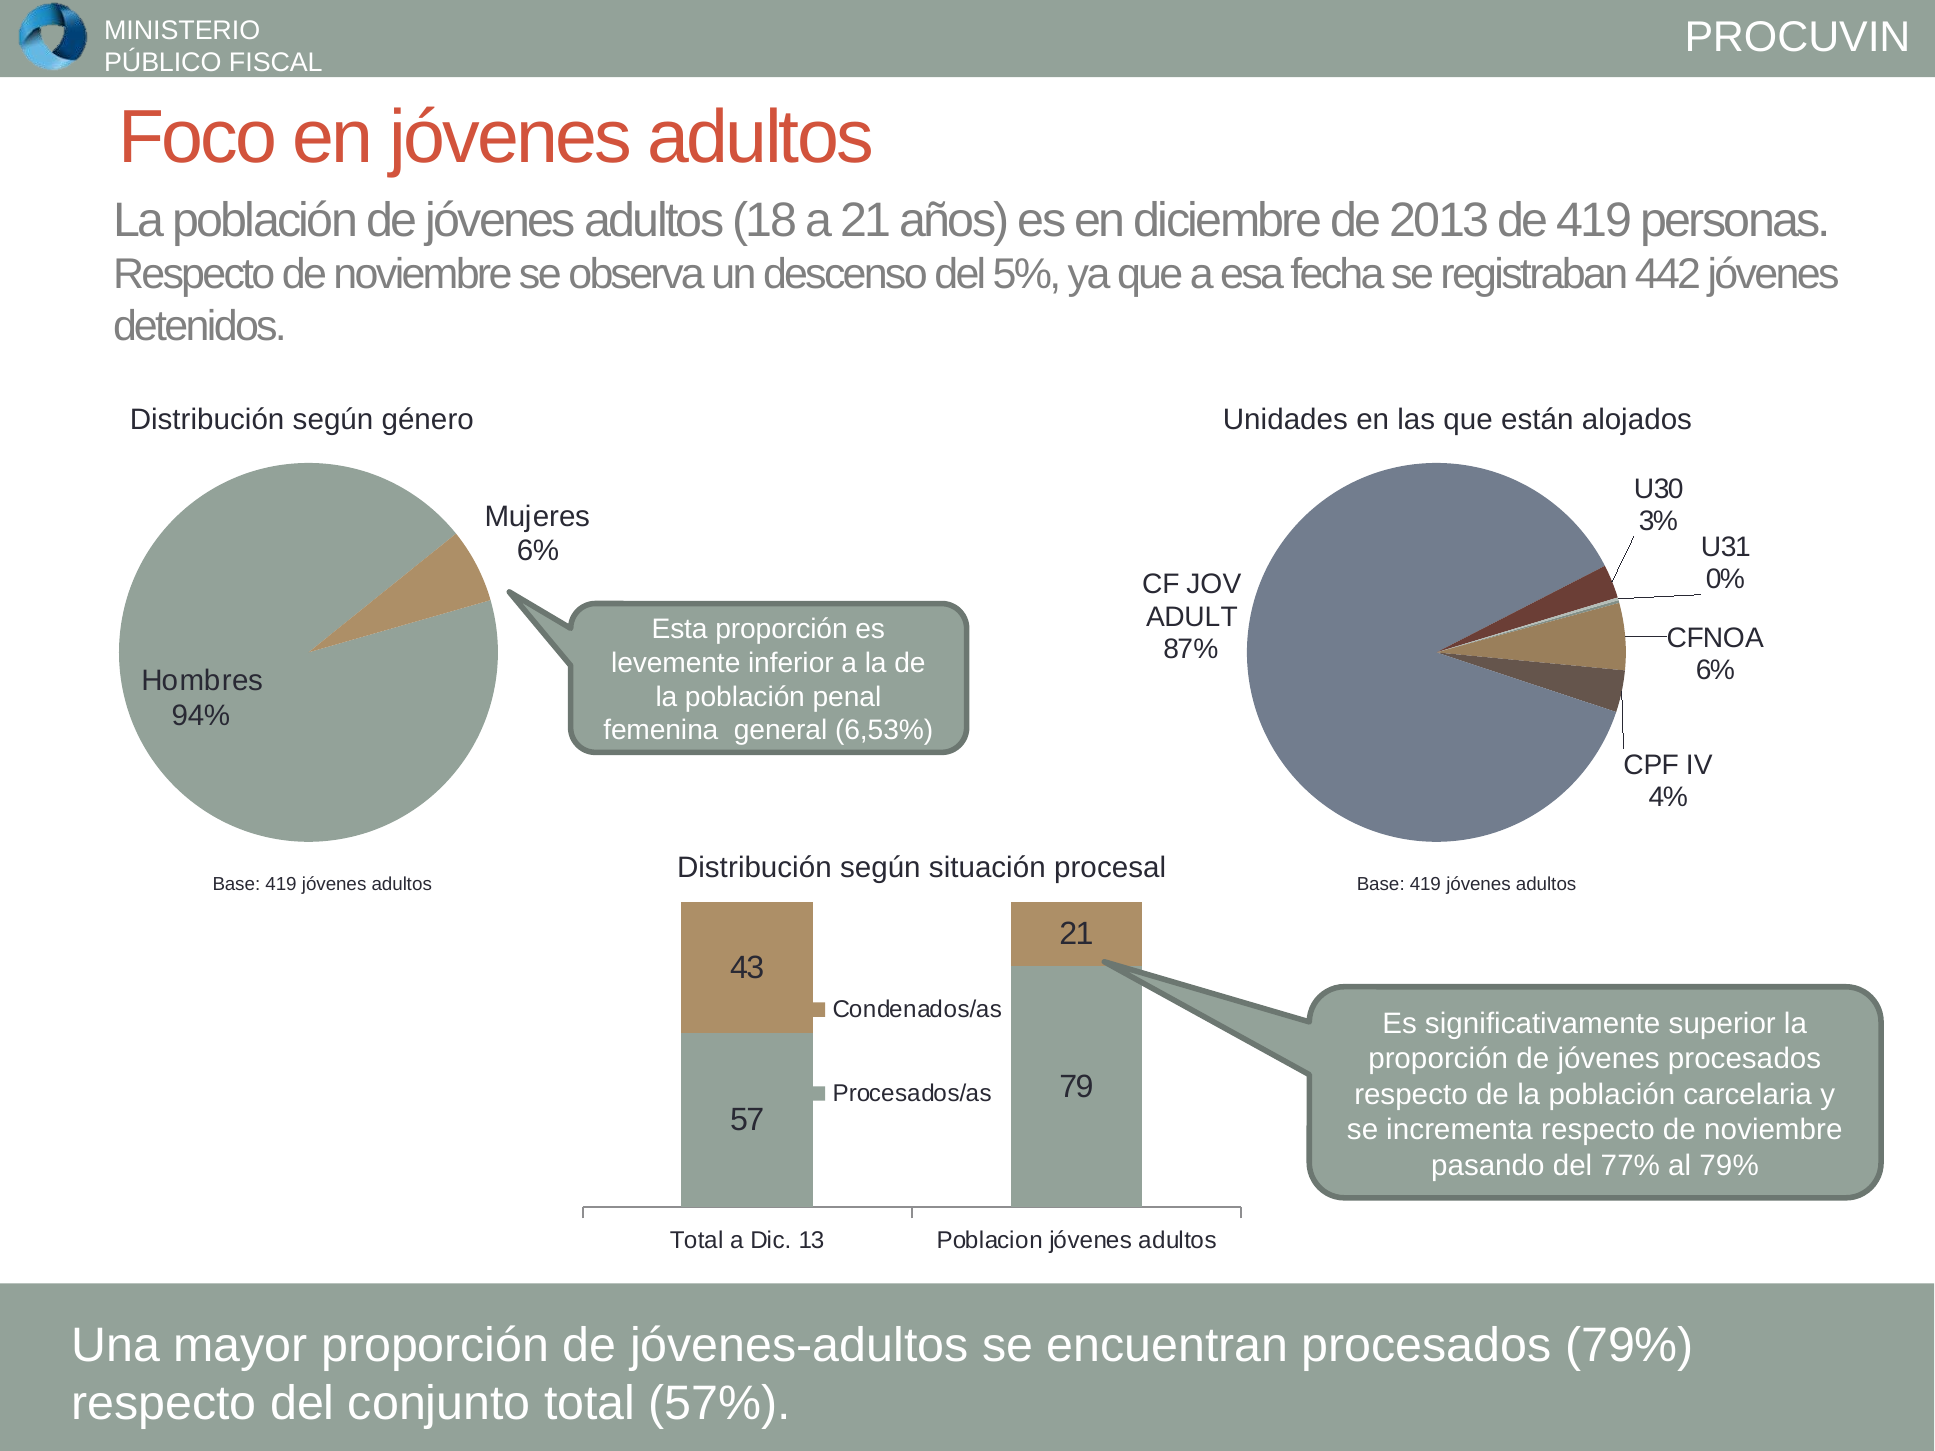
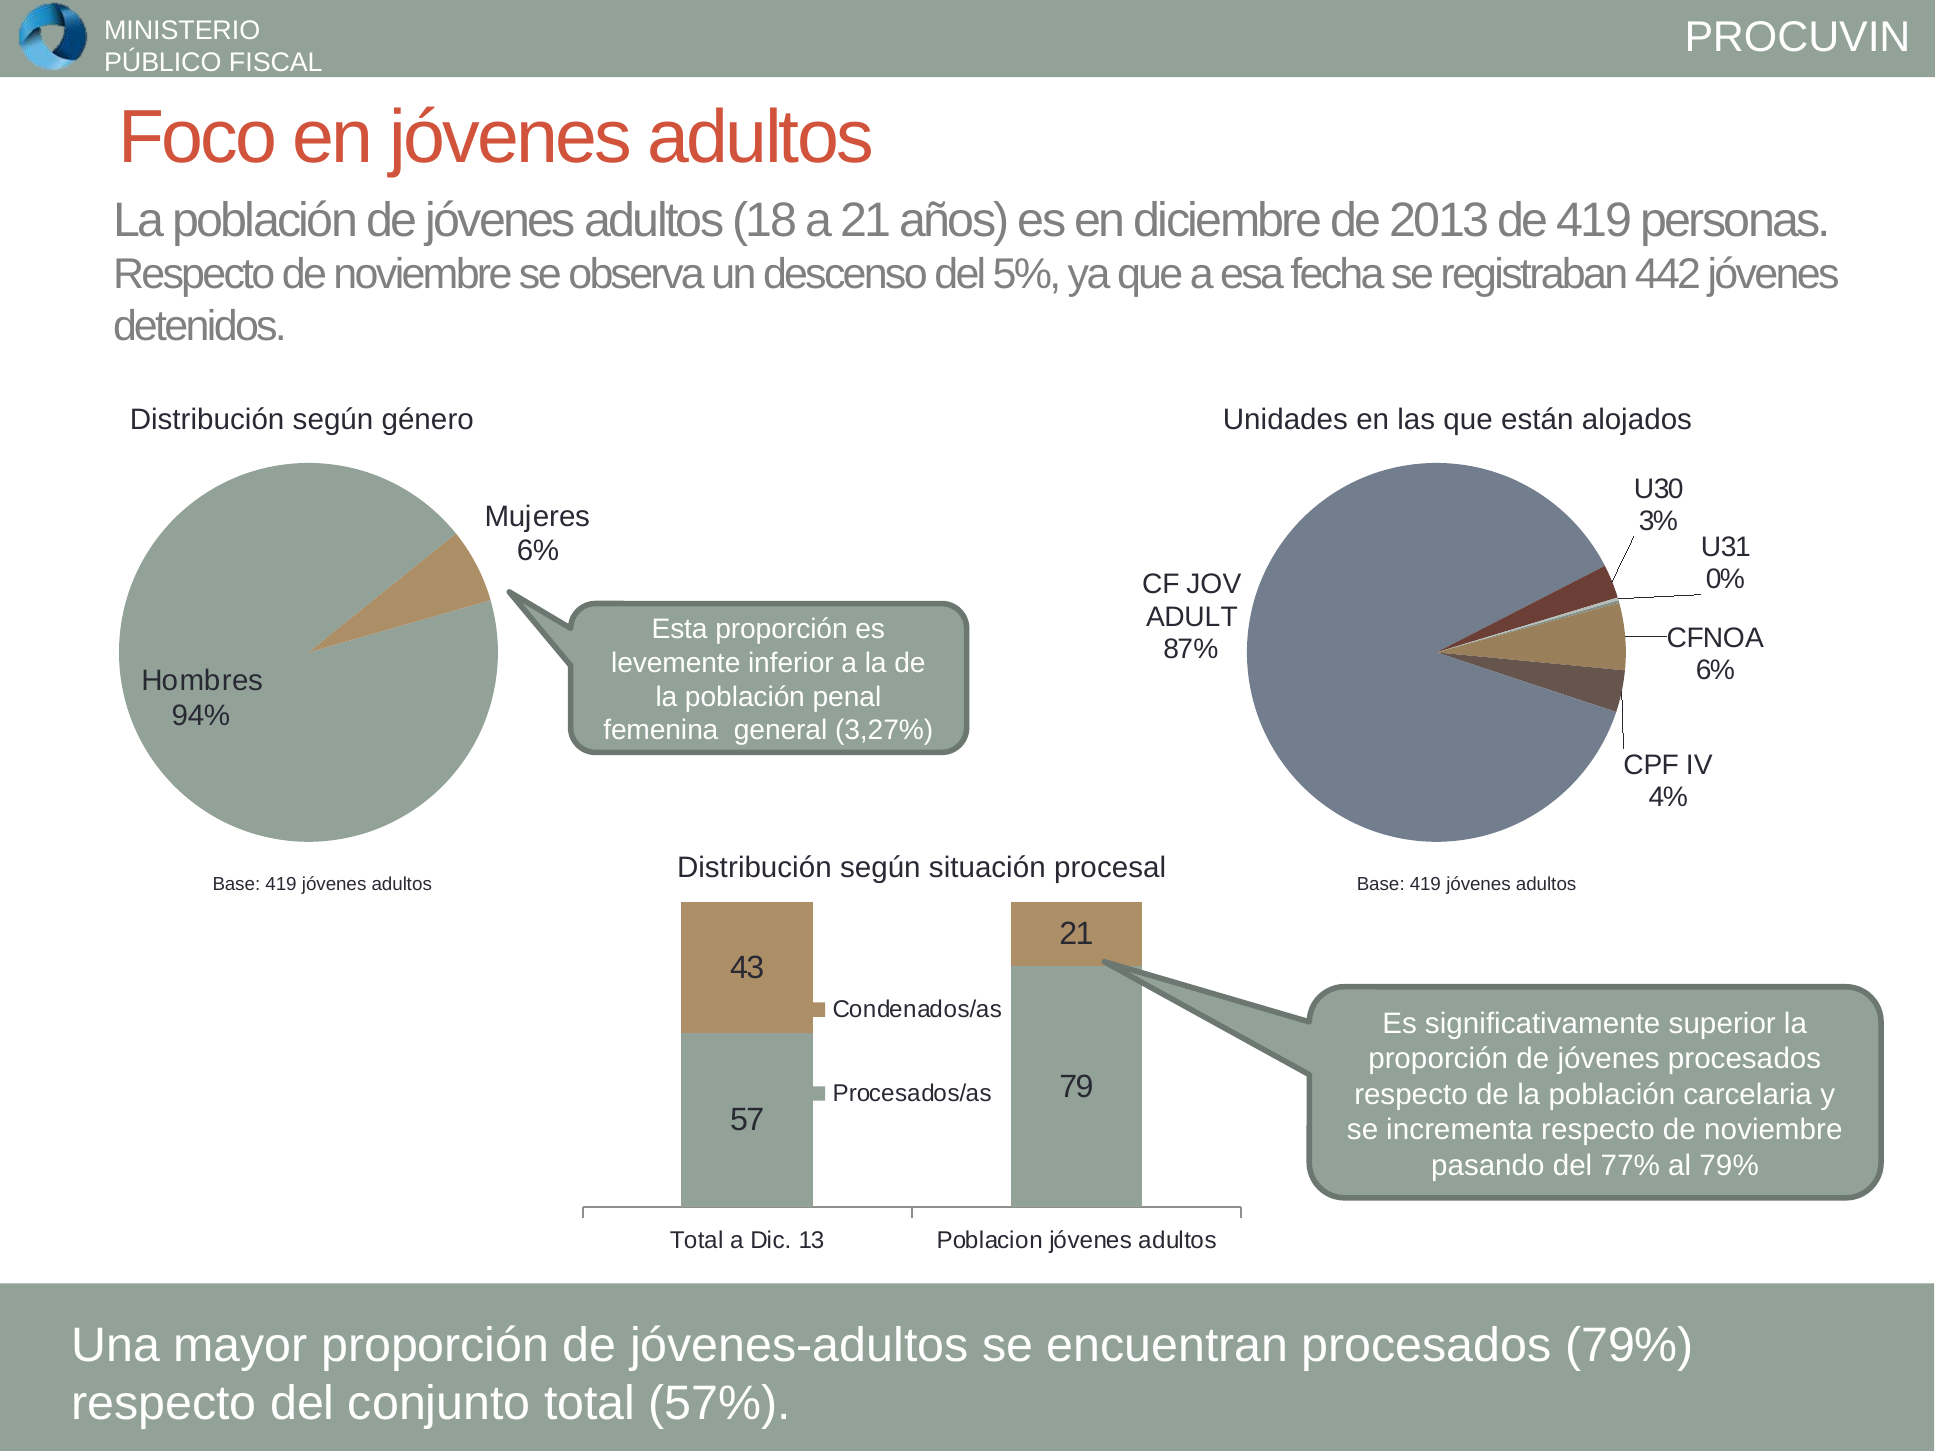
6,53%: 6,53% -> 3,27%
